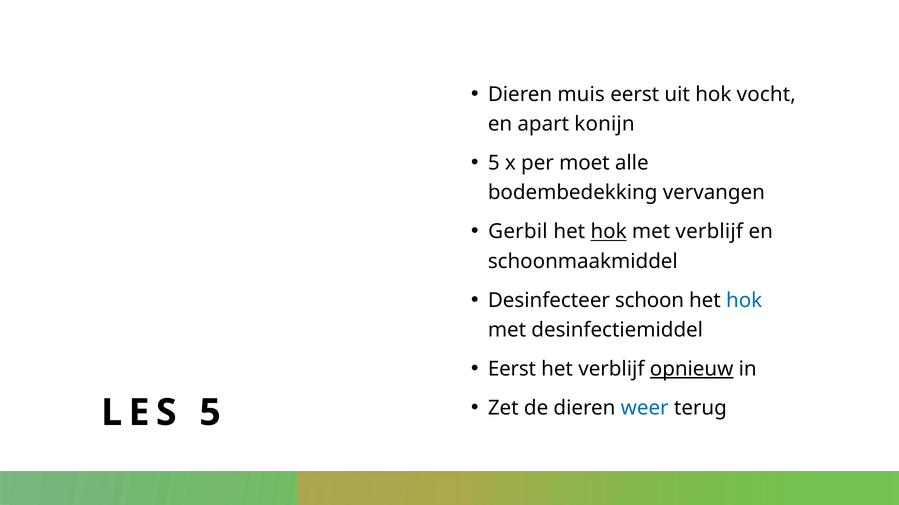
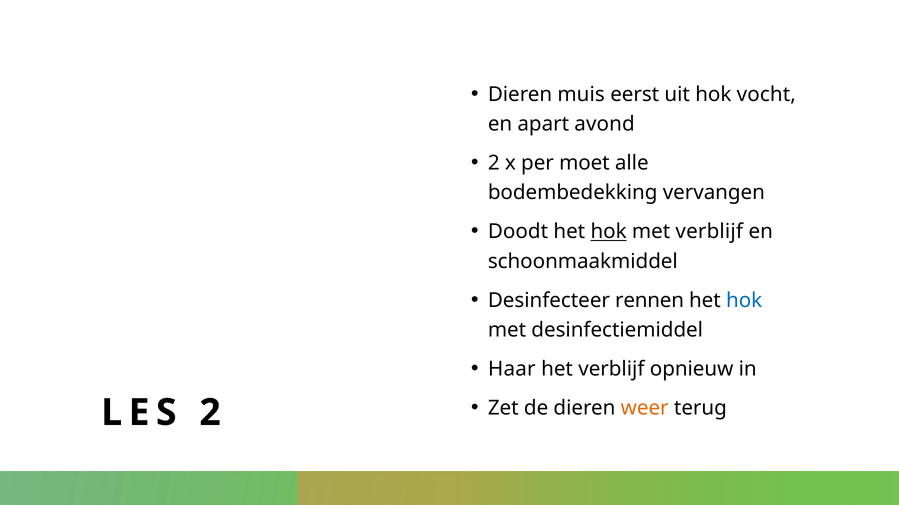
konijn: konijn -> avond
5 at (494, 163): 5 -> 2
Gerbil: Gerbil -> Doodt
schoon: schoon -> rennen
Eerst at (512, 369): Eerst -> Haar
opnieuw underline: present -> none
weer colour: blue -> orange
LES 5: 5 -> 2
